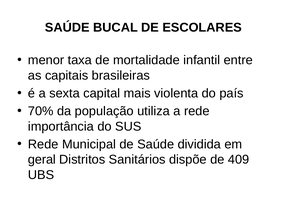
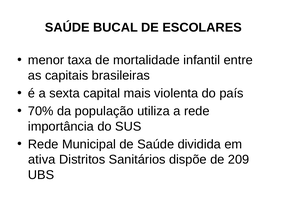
geral: geral -> ativa
409: 409 -> 209
